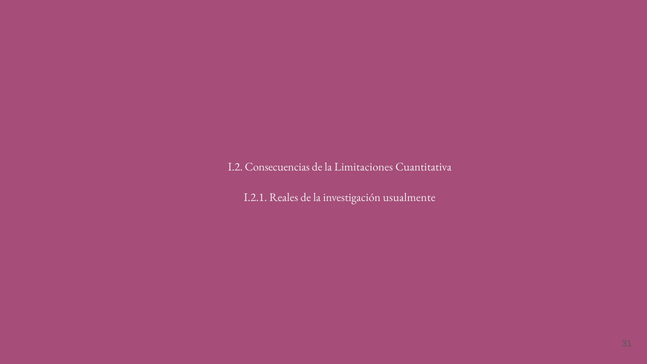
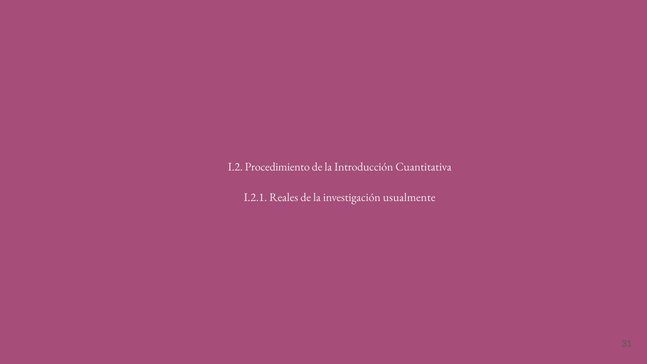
Consecuencias: Consecuencias -> Procedimiento
Limitaciones: Limitaciones -> Introducción
